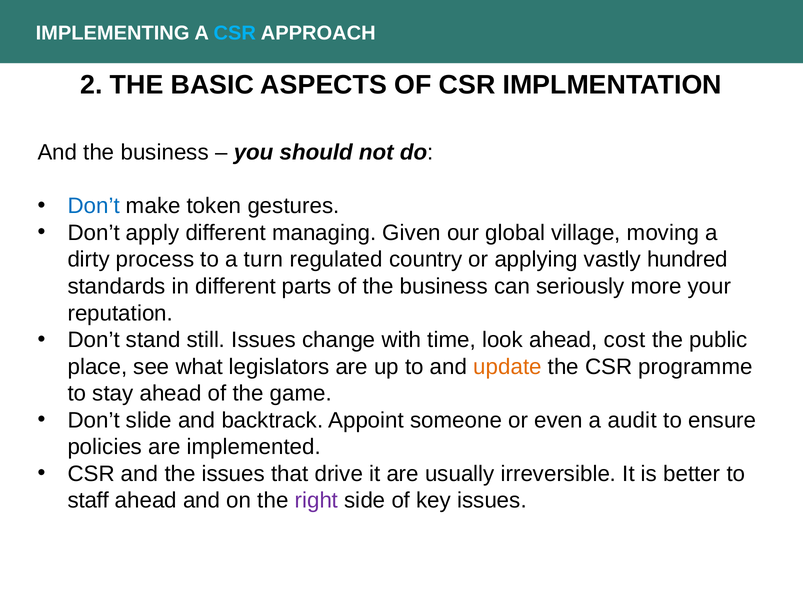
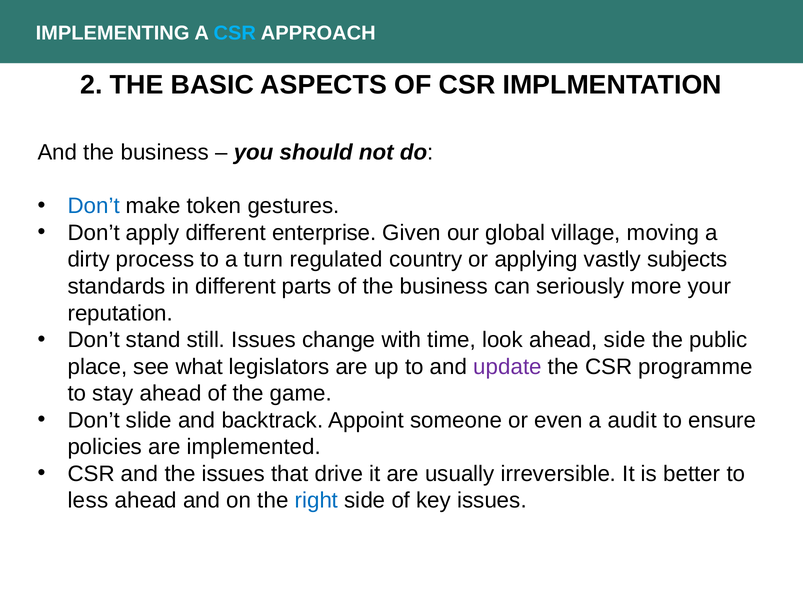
managing: managing -> enterprise
hundred: hundred -> subjects
ahead cost: cost -> side
update colour: orange -> purple
staff: staff -> less
right colour: purple -> blue
